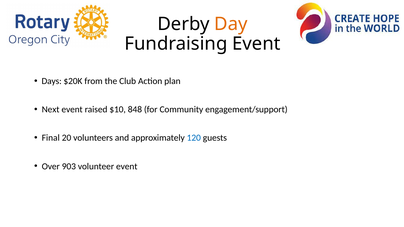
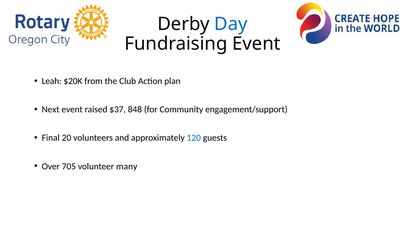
Day colour: orange -> blue
Days: Days -> Leah
$10: $10 -> $37
903: 903 -> 705
volunteer event: event -> many
